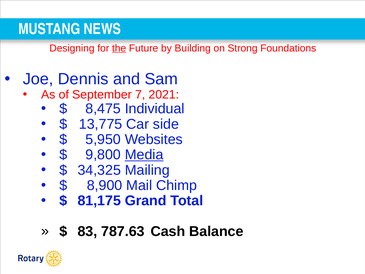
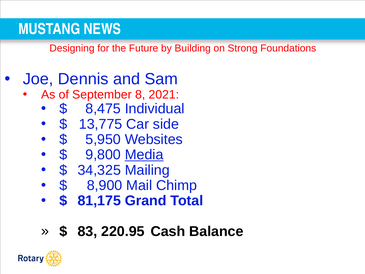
the underline: present -> none
7: 7 -> 8
787.63: 787.63 -> 220.95
